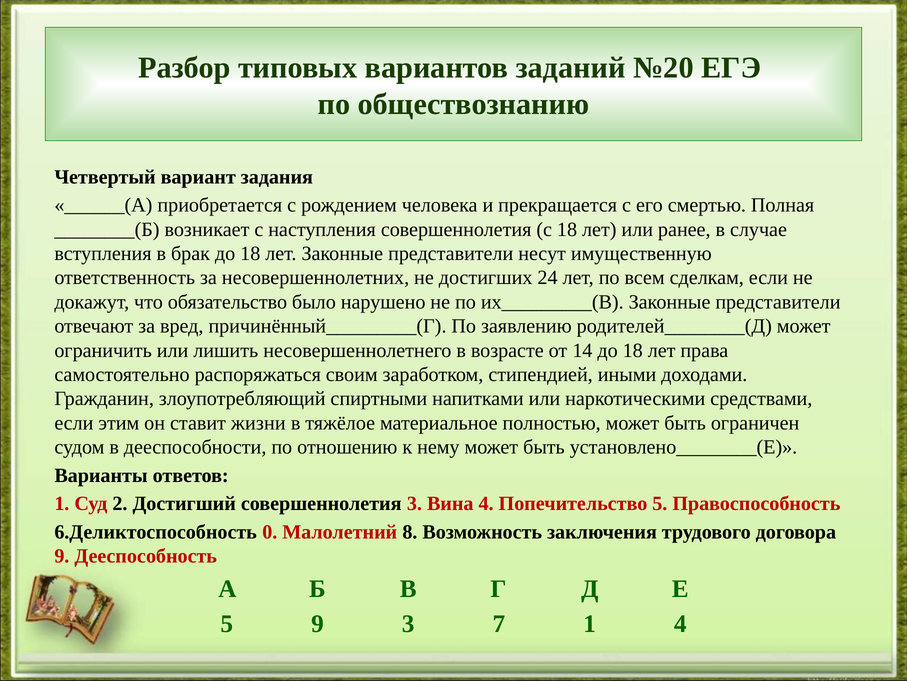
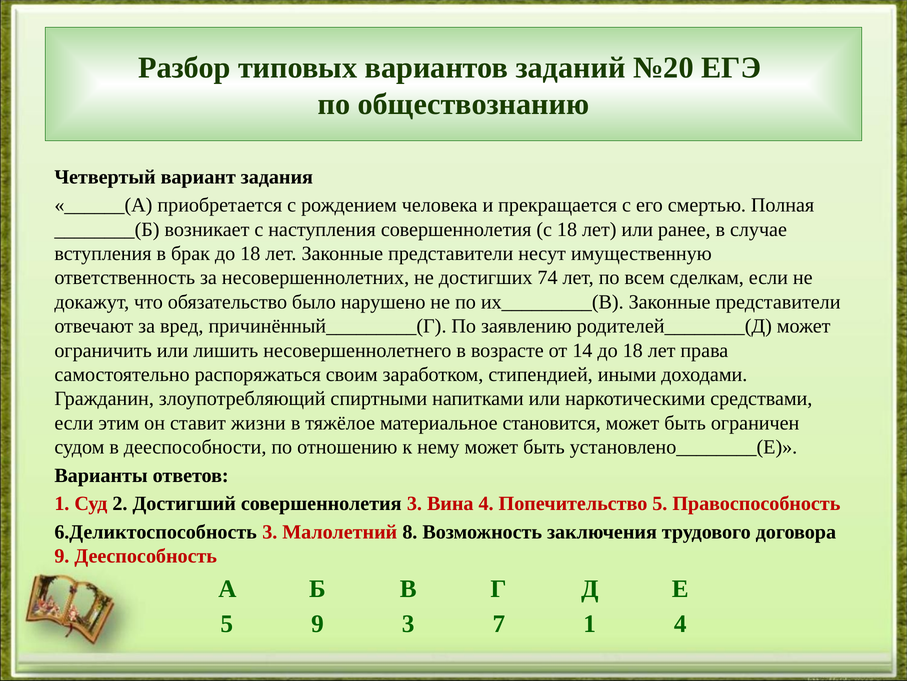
24: 24 -> 74
полностью: полностью -> становится
6.Деликтоспособность 0: 0 -> 3
